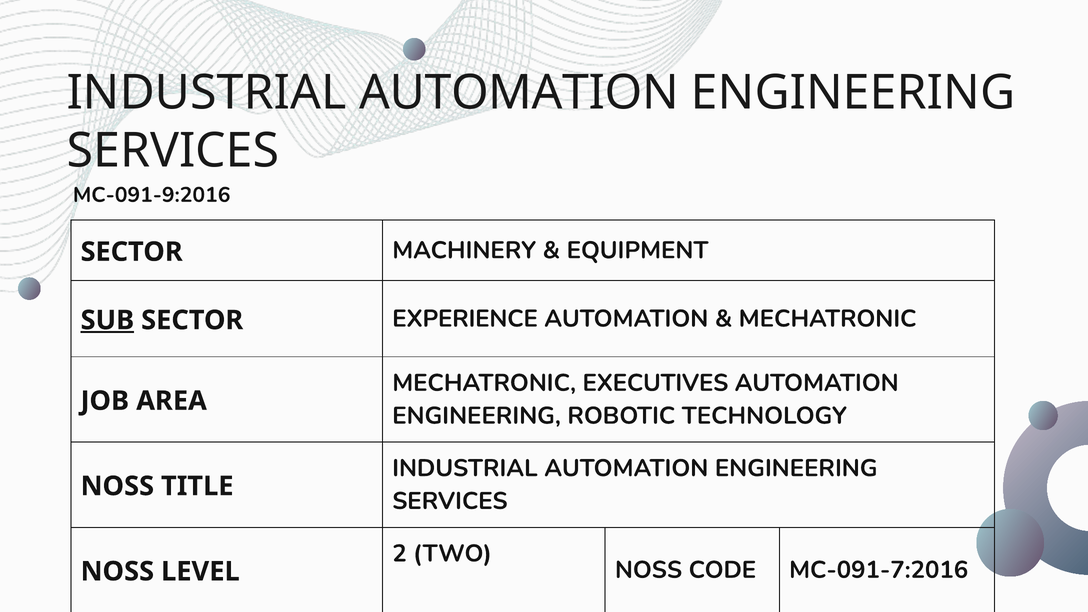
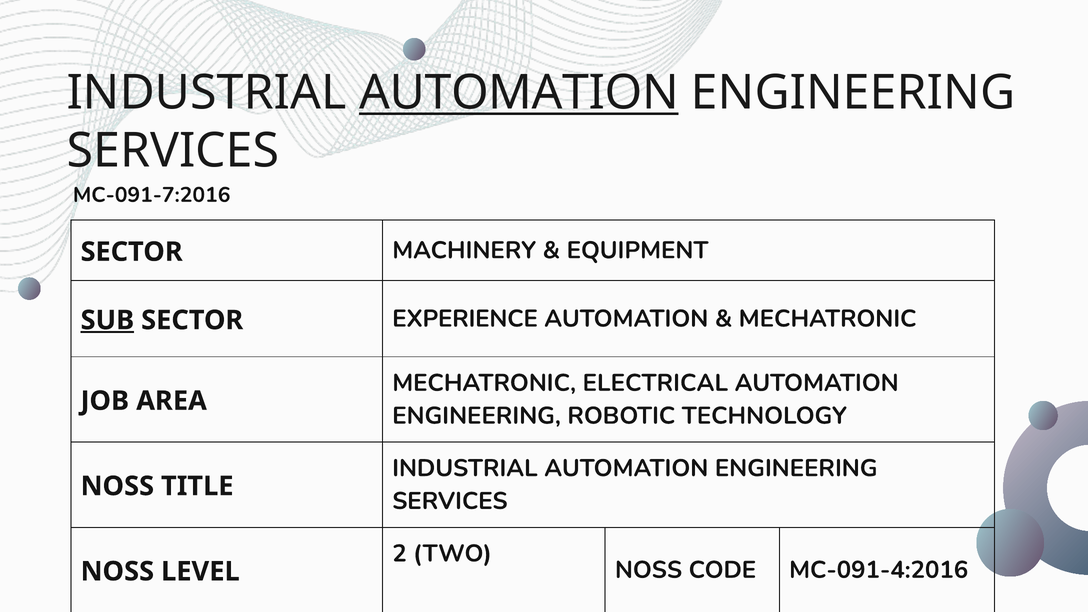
AUTOMATION at (519, 93) underline: none -> present
MC-091-9:2016: MC-091-9:2016 -> MC-091-7:2016
EXECUTIVES: EXECUTIVES -> ELECTRICAL
MC-091-7:2016: MC-091-7:2016 -> MC-091-4:2016
